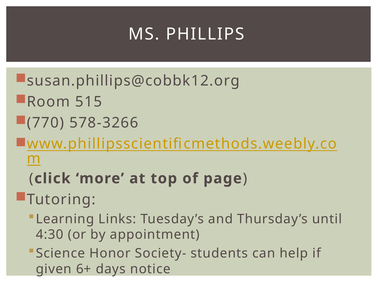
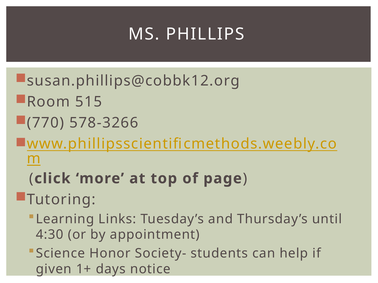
6+: 6+ -> 1+
